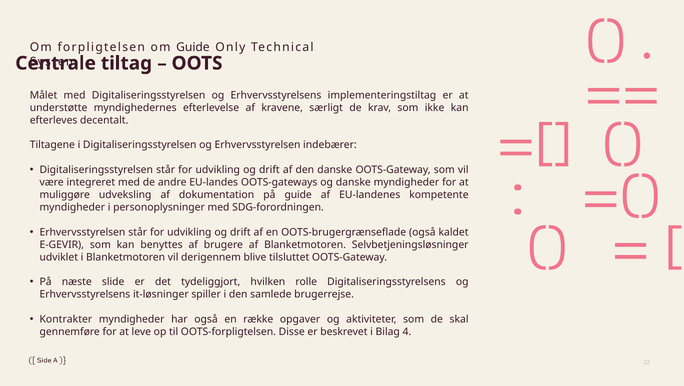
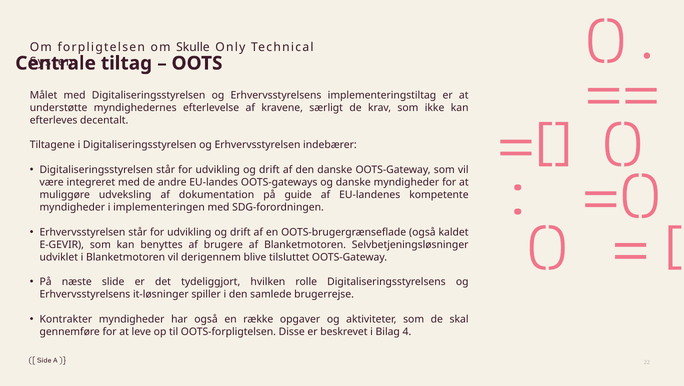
om Guide: Guide -> Skulle
personoplysninger: personoplysninger -> implementeringen
